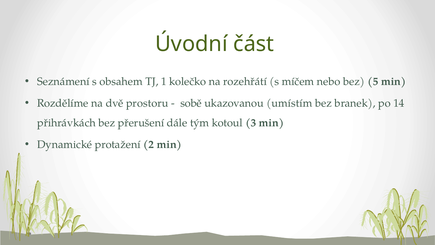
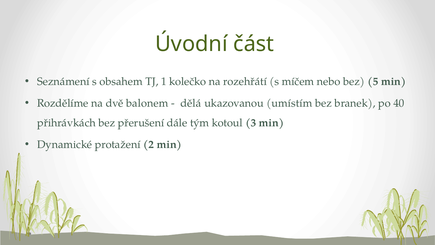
prostoru: prostoru -> balonem
sobě: sobě -> dělá
14: 14 -> 40
